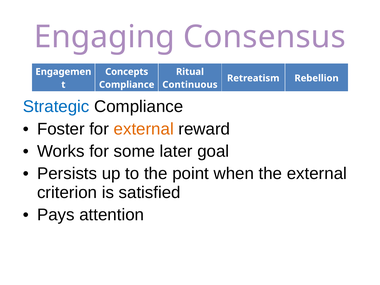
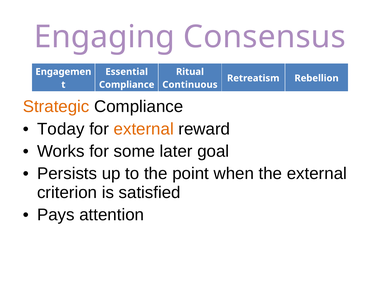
Concepts: Concepts -> Essential
Strategic colour: blue -> orange
Foster: Foster -> Today
